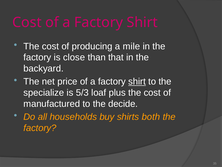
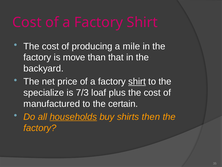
close: close -> move
5/3: 5/3 -> 7/3
decide: decide -> certain
households underline: none -> present
both: both -> then
